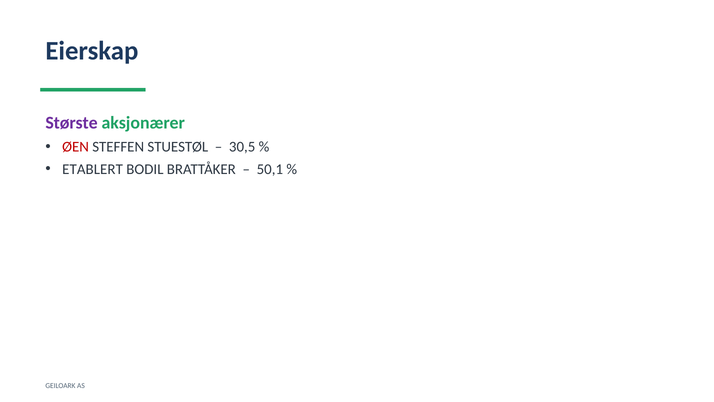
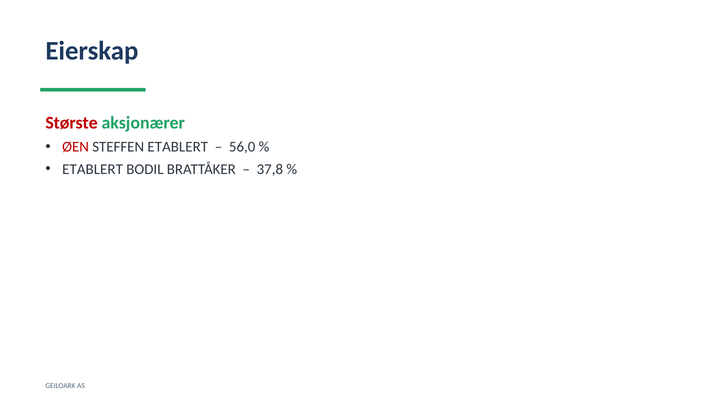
Største colour: purple -> red
STEFFEN STUESTØL: STUESTØL -> ETABLERT
30,5: 30,5 -> 56,0
50,1: 50,1 -> 37,8
